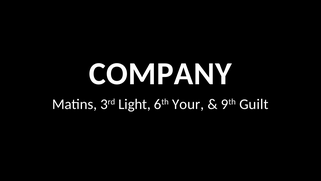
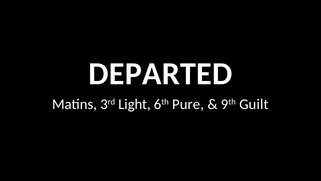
COMPANY: COMPANY -> DEPARTED
Your: Your -> Pure
